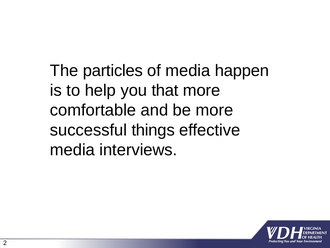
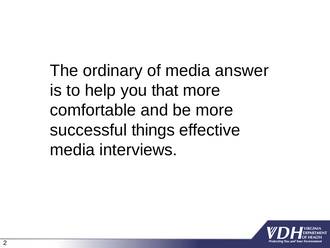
particles: particles -> ordinary
happen: happen -> answer
